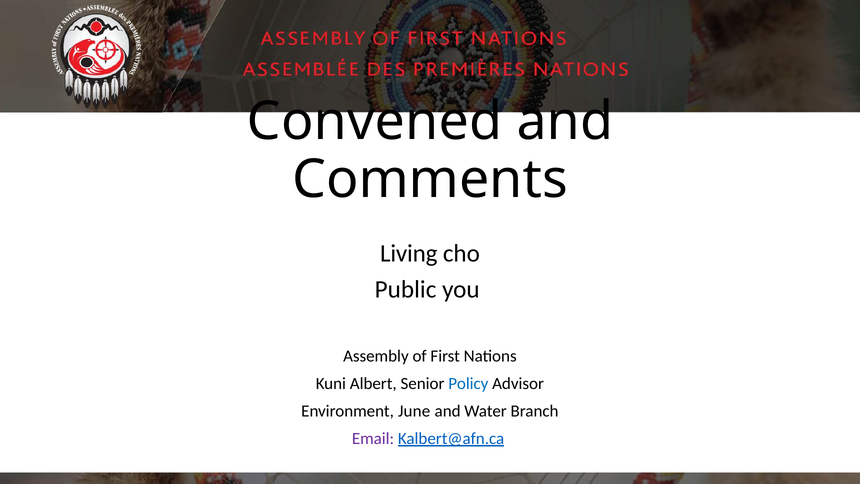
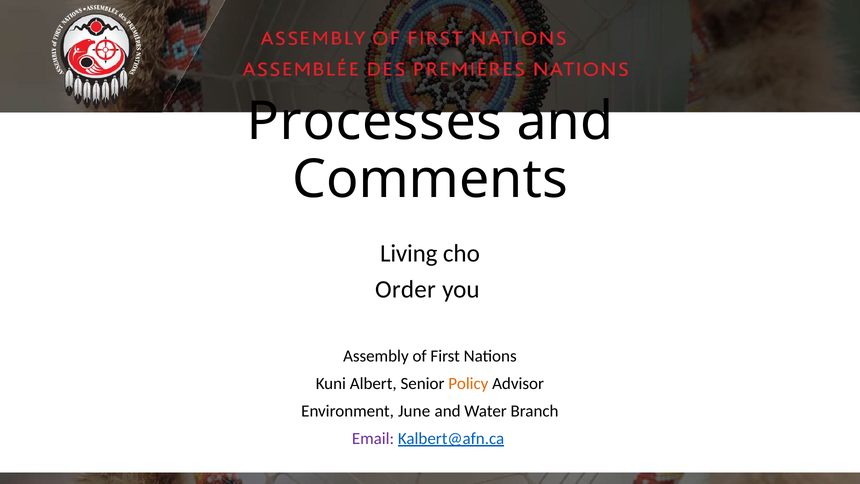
Convened: Convened -> Processes
Public: Public -> Order
Policy colour: blue -> orange
